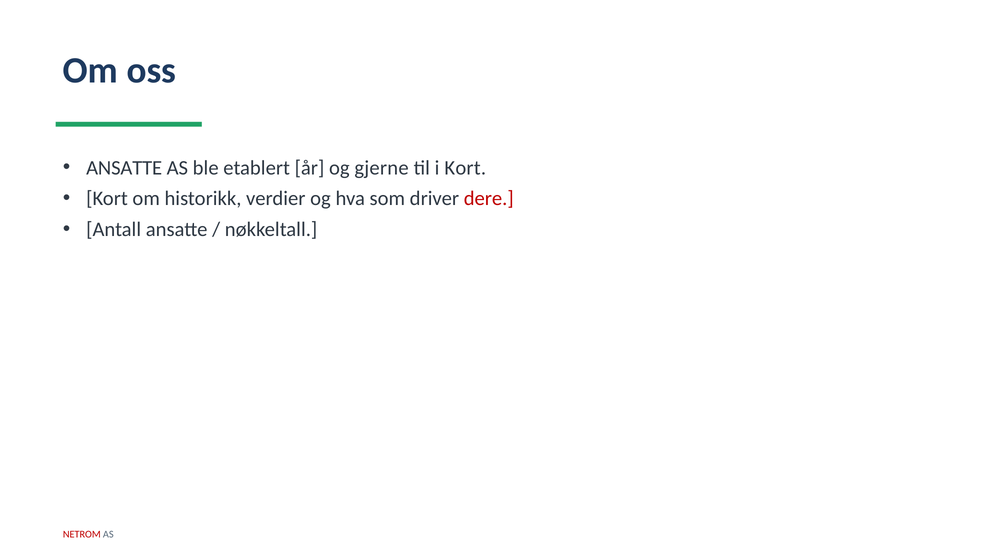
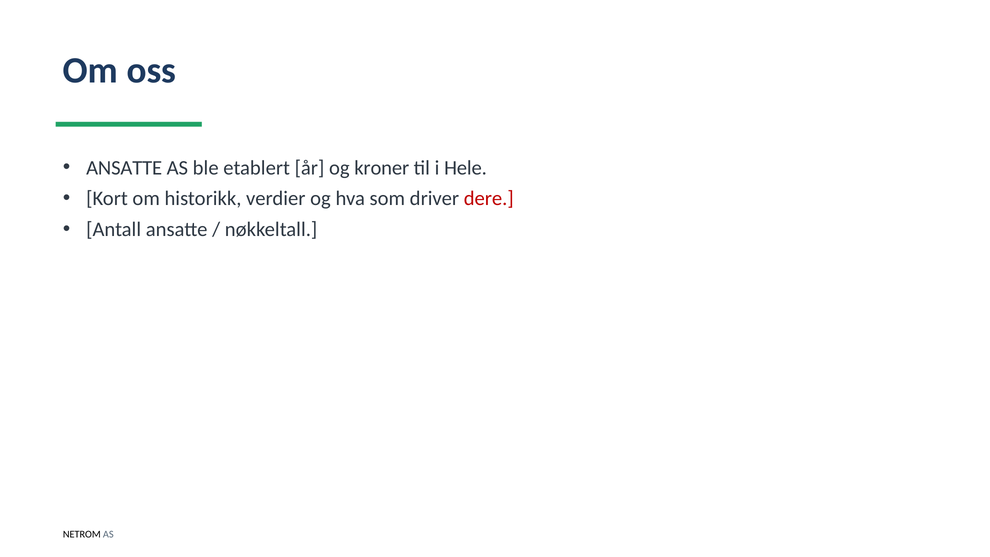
gjerne: gjerne -> kroner
i Kort: Kort -> Hele
NETROM colour: red -> black
